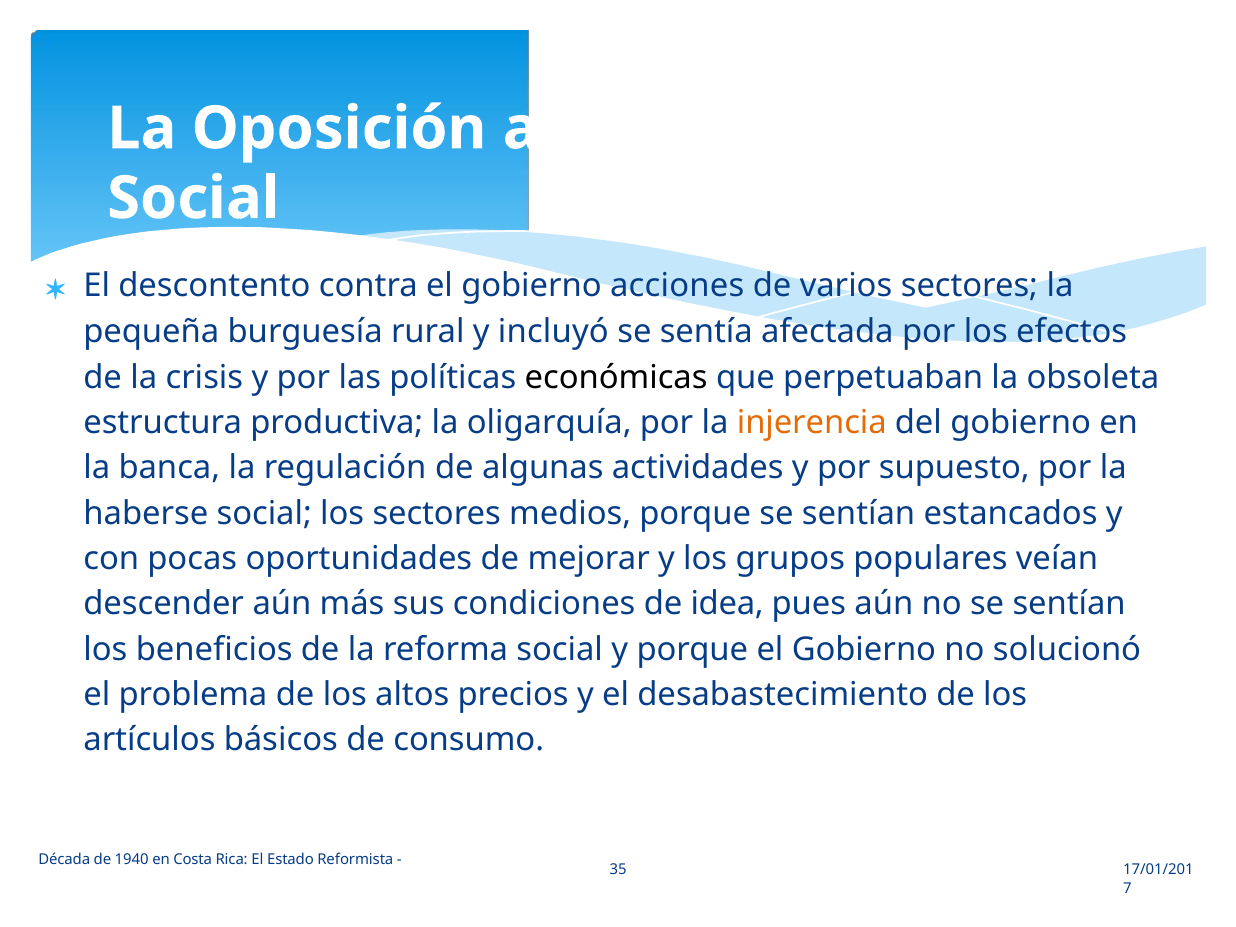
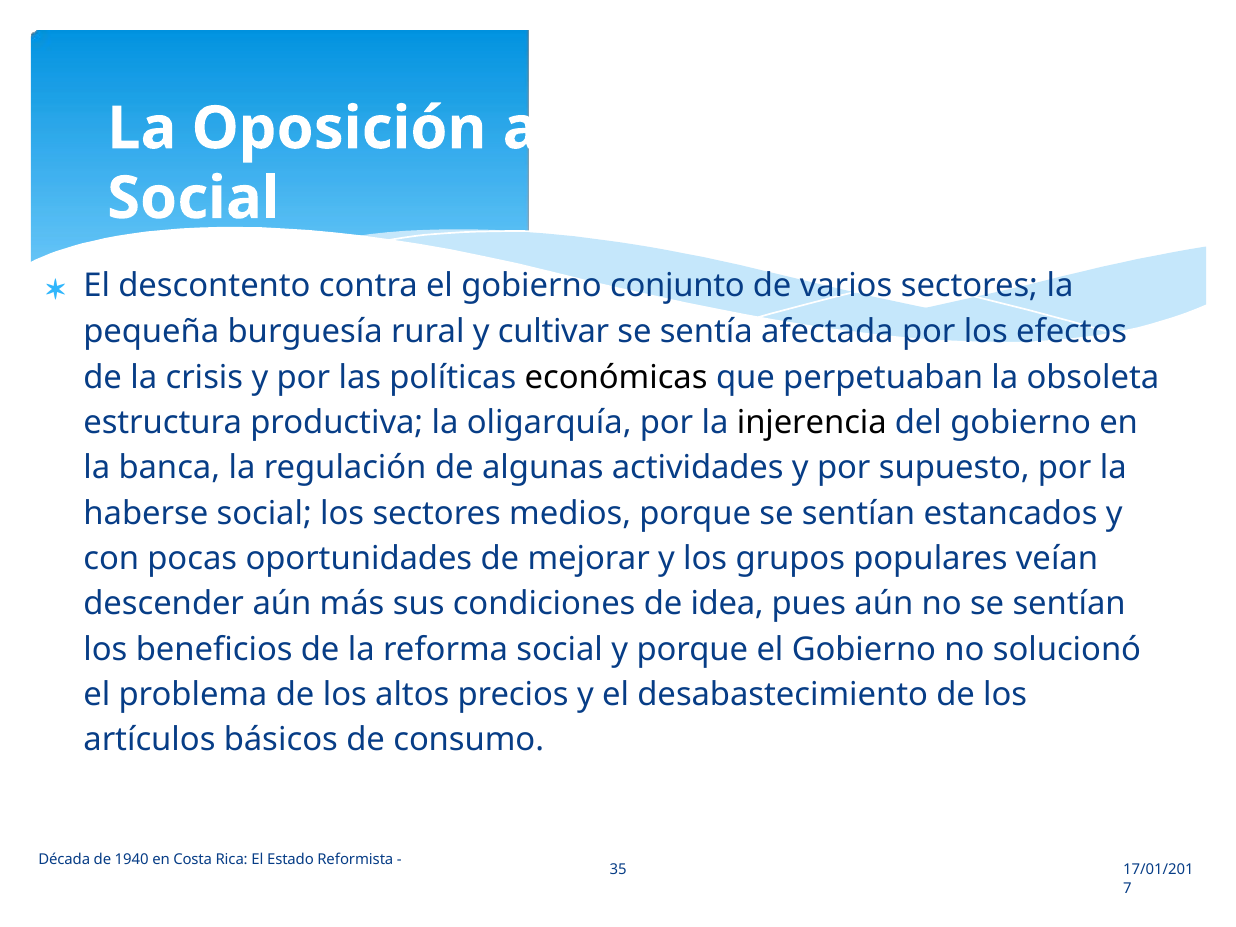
acciones: acciones -> conjunto
incluyó: incluyó -> cultivar
injerencia colour: orange -> black
